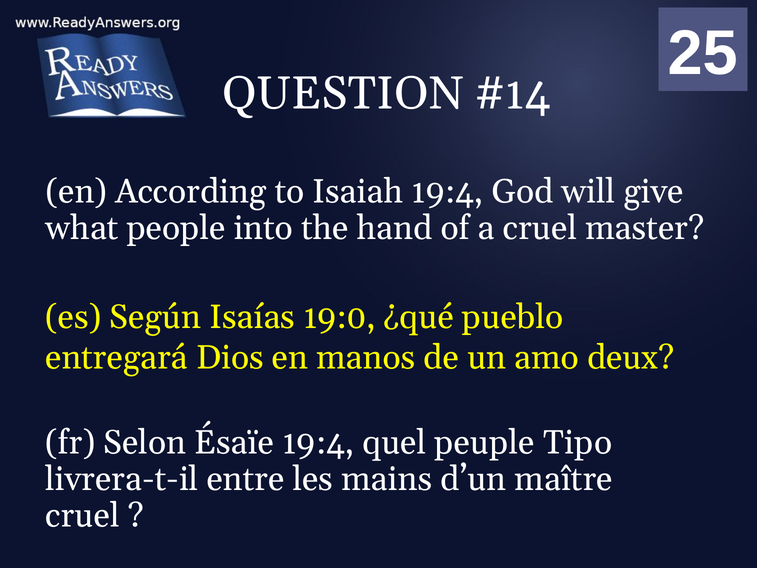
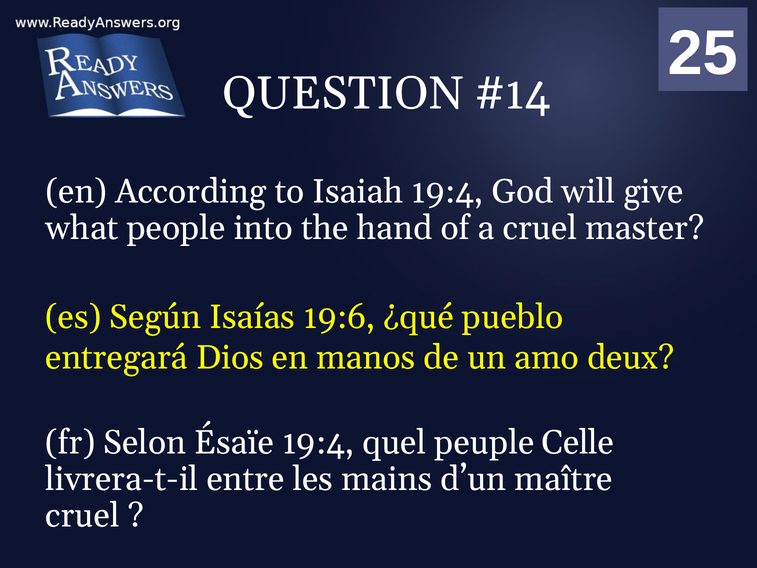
19:0: 19:0 -> 19:6
Tipo: Tipo -> Celle
